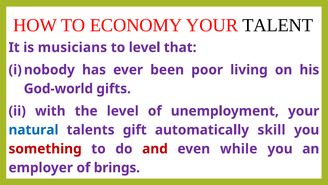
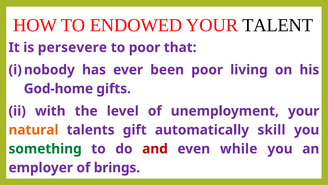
ECONOMY: ECONOMY -> ENDOWED
musicians: musicians -> persevere
to level: level -> poor
God-world: God-world -> God-home
natural colour: blue -> orange
something colour: red -> green
